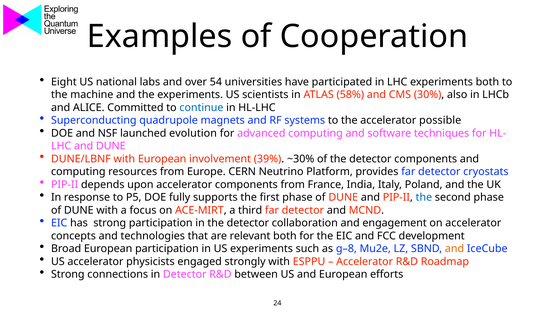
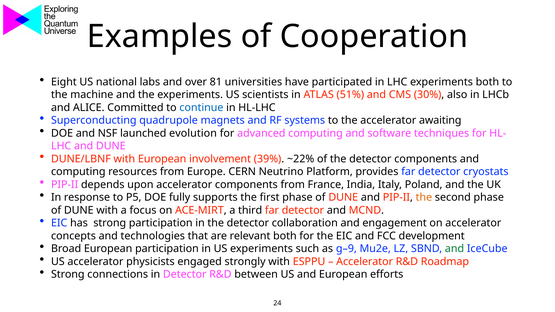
54: 54 -> 81
58%: 58% -> 51%
possible: possible -> awaiting
~30%: ~30% -> ~22%
the at (424, 197) colour: blue -> orange
g–8: g–8 -> g–9
and at (455, 249) colour: orange -> green
